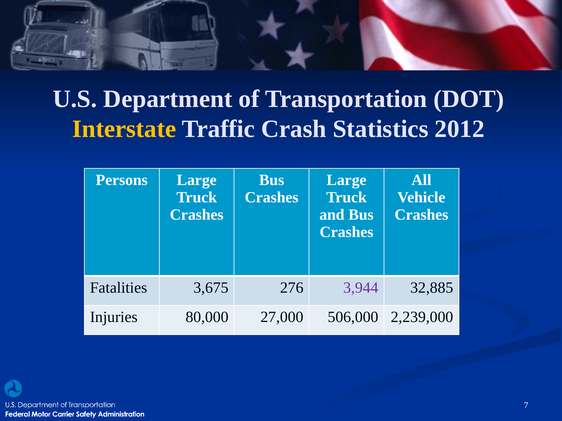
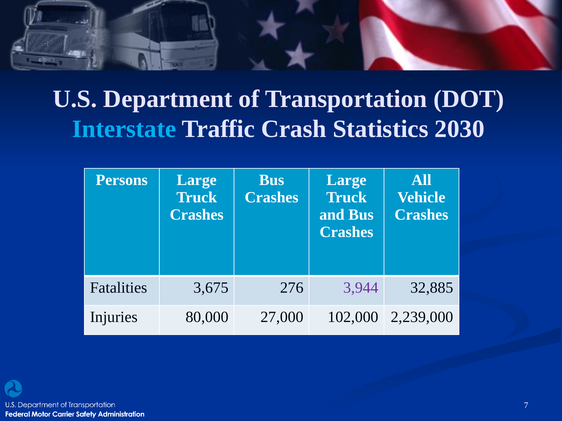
Interstate colour: yellow -> light blue
2012: 2012 -> 2030
506,000: 506,000 -> 102,000
